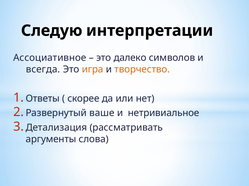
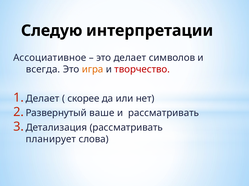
это далеко: далеко -> делает
творчество colour: orange -> red
Ответы at (43, 99): Ответы -> Делает
и нетривиальное: нетривиальное -> рассматривать
аргументы: аргументы -> планирует
